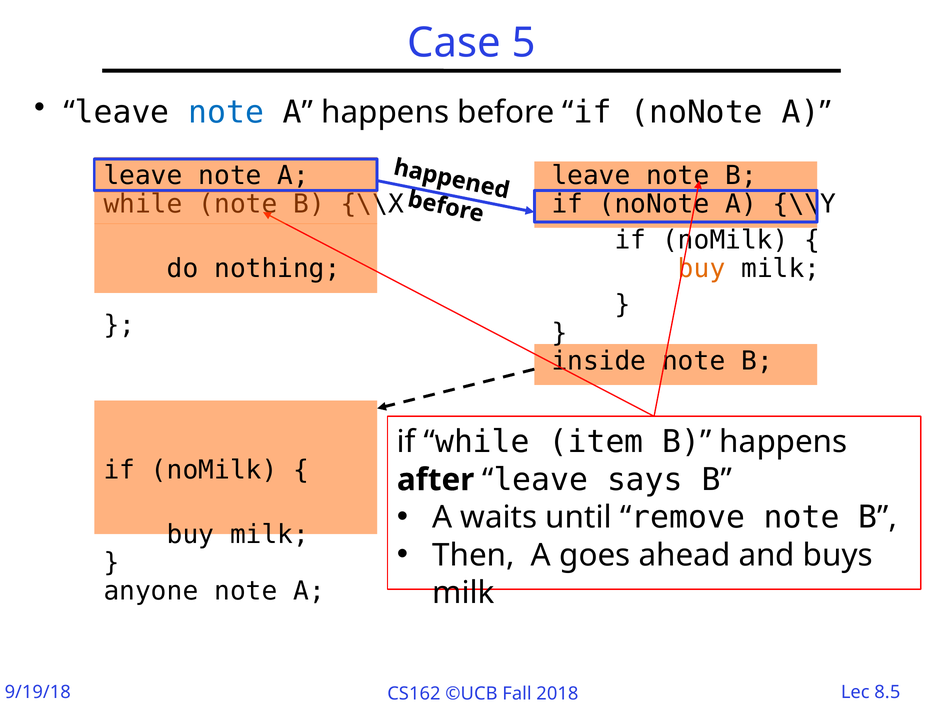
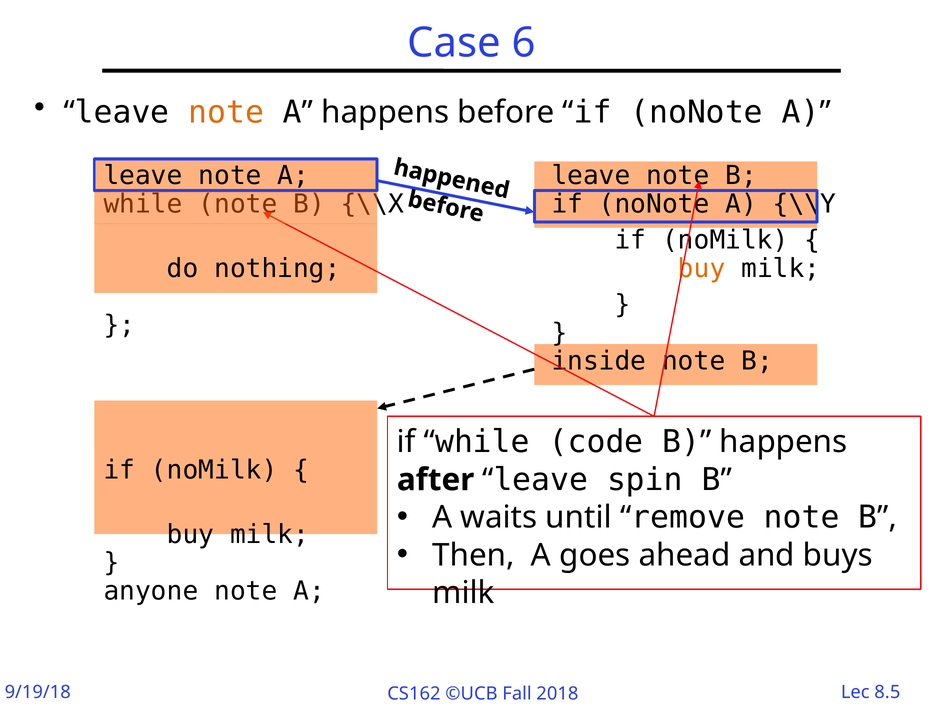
5: 5 -> 6
note at (226, 113) colour: blue -> orange
item: item -> code
says: says -> spin
